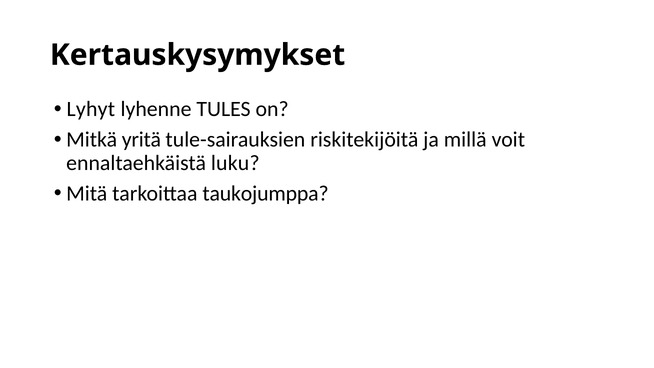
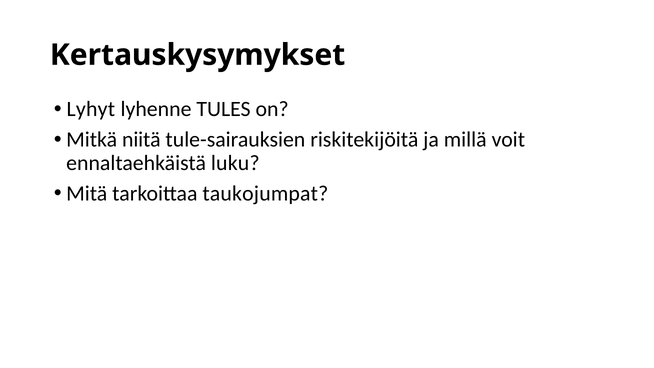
yritä: yritä -> niitä
taukojumppa: taukojumppa -> taukojumpat
